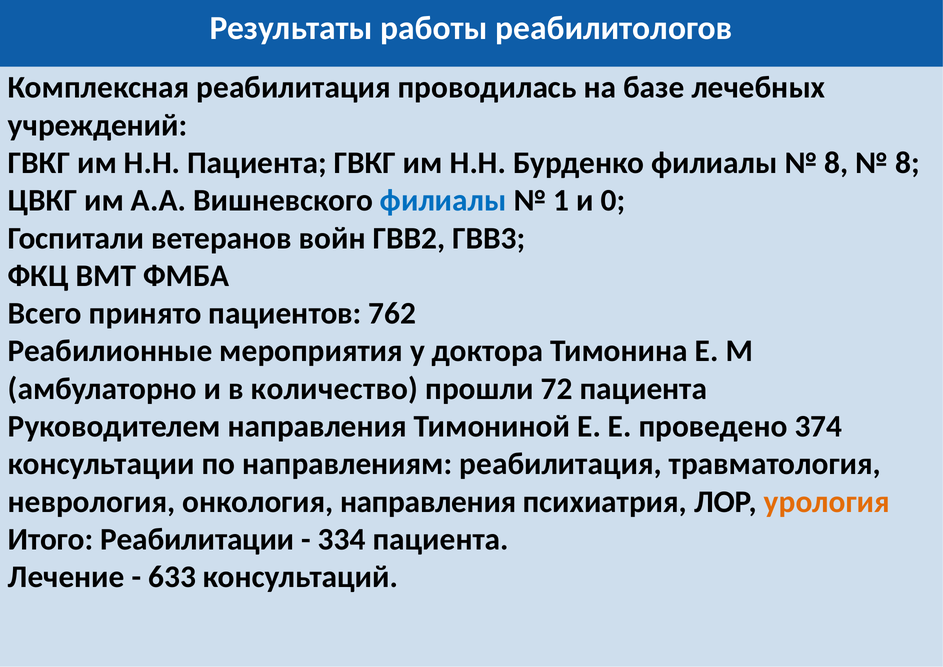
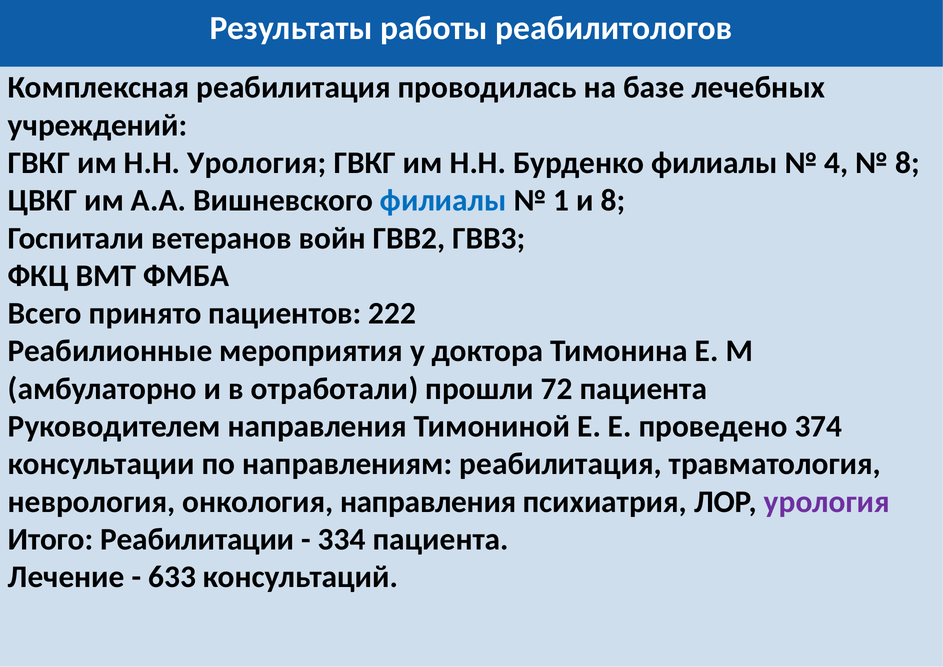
Н.Н Пациента: Пациента -> Урология
8 at (836, 163): 8 -> 4
и 0: 0 -> 8
762: 762 -> 222
количество: количество -> отработали
урология at (827, 502) colour: orange -> purple
